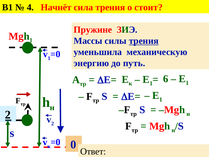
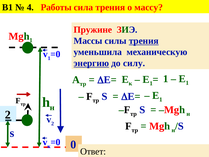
Начнёт: Начнёт -> Работы
стоит: стоит -> массу
энергию underline: none -> present
путь: путь -> силу
6 at (166, 79): 6 -> 1
